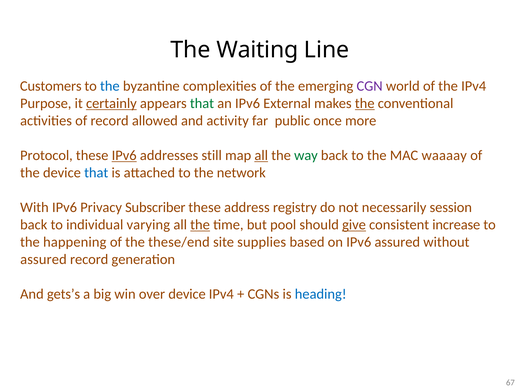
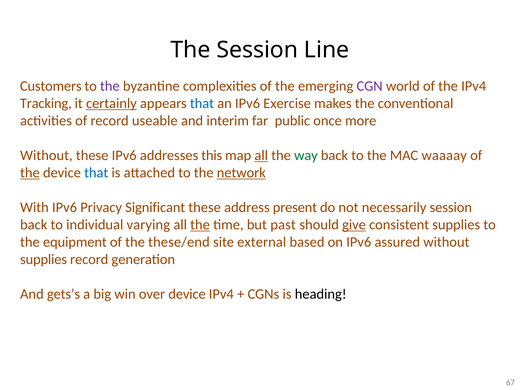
The Waiting: Waiting -> Session
the at (110, 86) colour: blue -> purple
Purpose: Purpose -> Tracking
that at (202, 103) colour: green -> blue
External: External -> Exercise
the at (365, 103) underline: present -> none
allowed: allowed -> useable
activity: activity -> interim
Protocol at (46, 155): Protocol -> Without
IPv6 at (124, 155) underline: present -> none
still: still -> this
the at (30, 173) underline: none -> present
network underline: none -> present
Subscriber: Subscriber -> Significant
registry: registry -> present
pool: pool -> past
consistent increase: increase -> supplies
happening: happening -> equipment
supplies: supplies -> external
assured at (43, 259): assured -> supplies
heading colour: blue -> black
